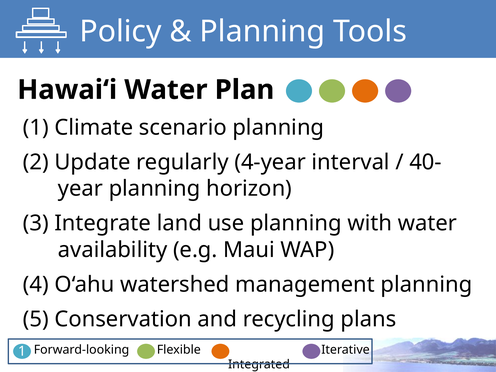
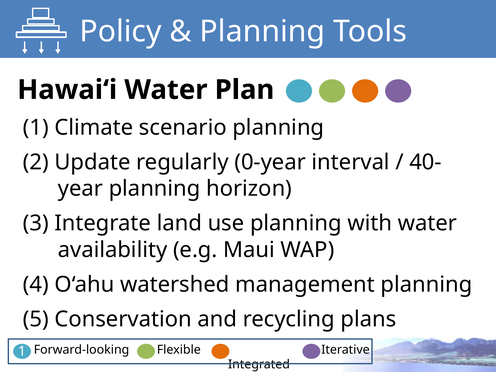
4-year: 4-year -> 0-year
